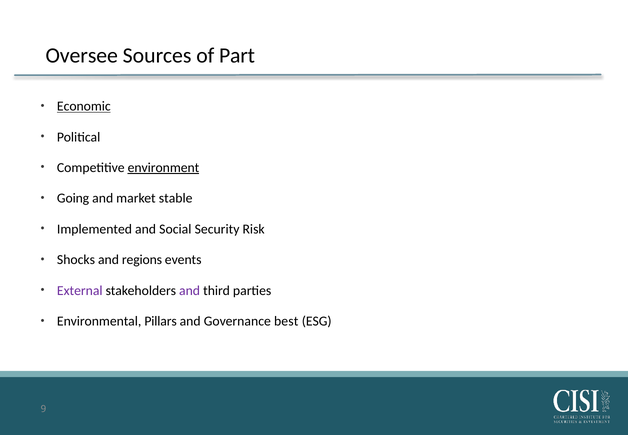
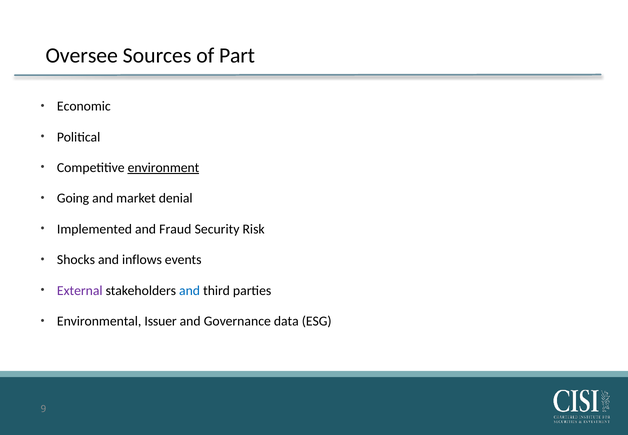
Economic underline: present -> none
stable: stable -> denial
Social: Social -> Fraud
regions: regions -> inflows
and at (190, 290) colour: purple -> blue
Pillars: Pillars -> Issuer
best: best -> data
